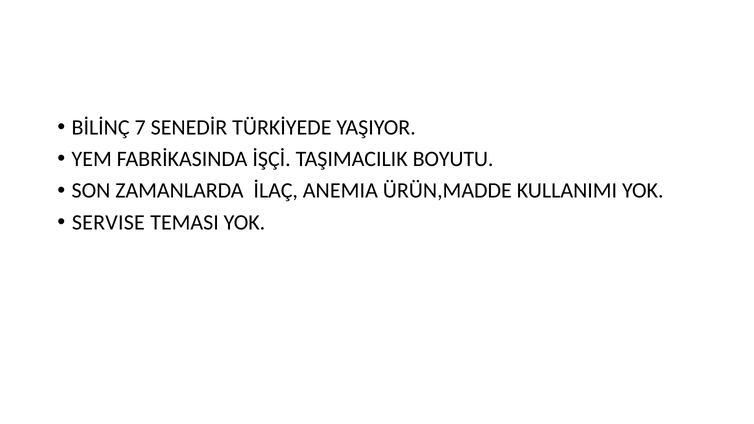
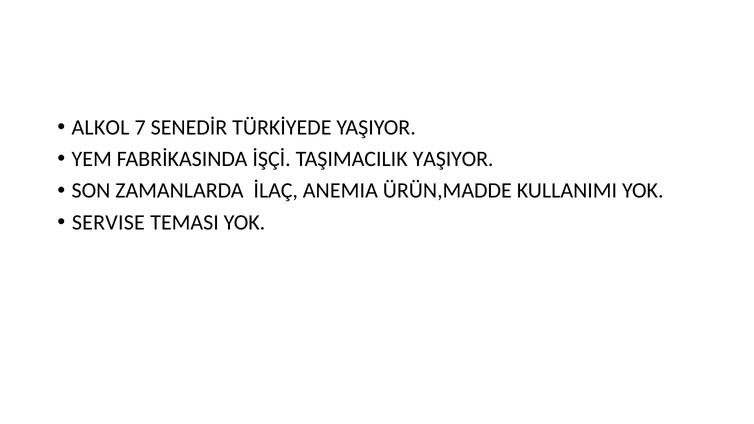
BİLİNÇ: BİLİNÇ -> ALKOL
TAŞIMACILIK BOYUTU: BOYUTU -> YAŞIYOR
